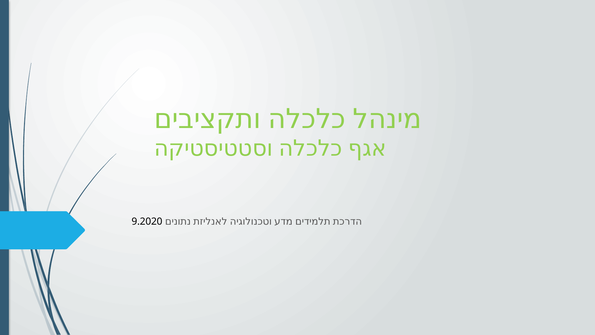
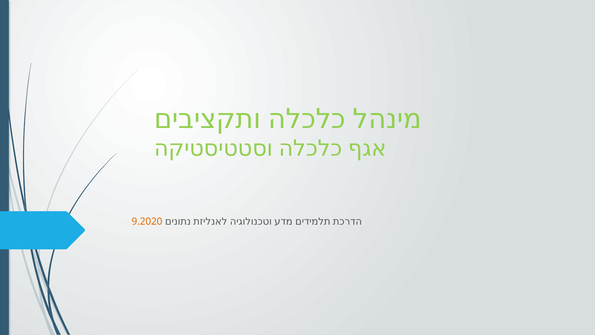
9.2020 colour: black -> orange
